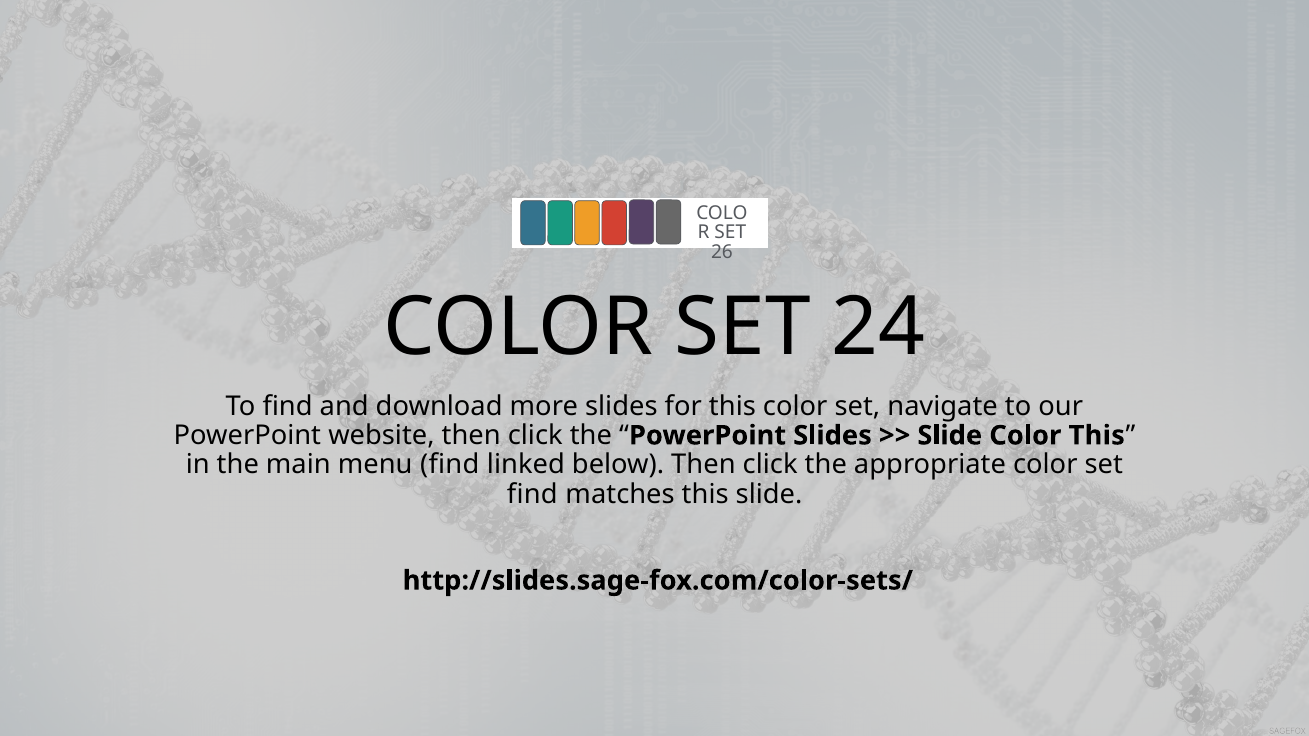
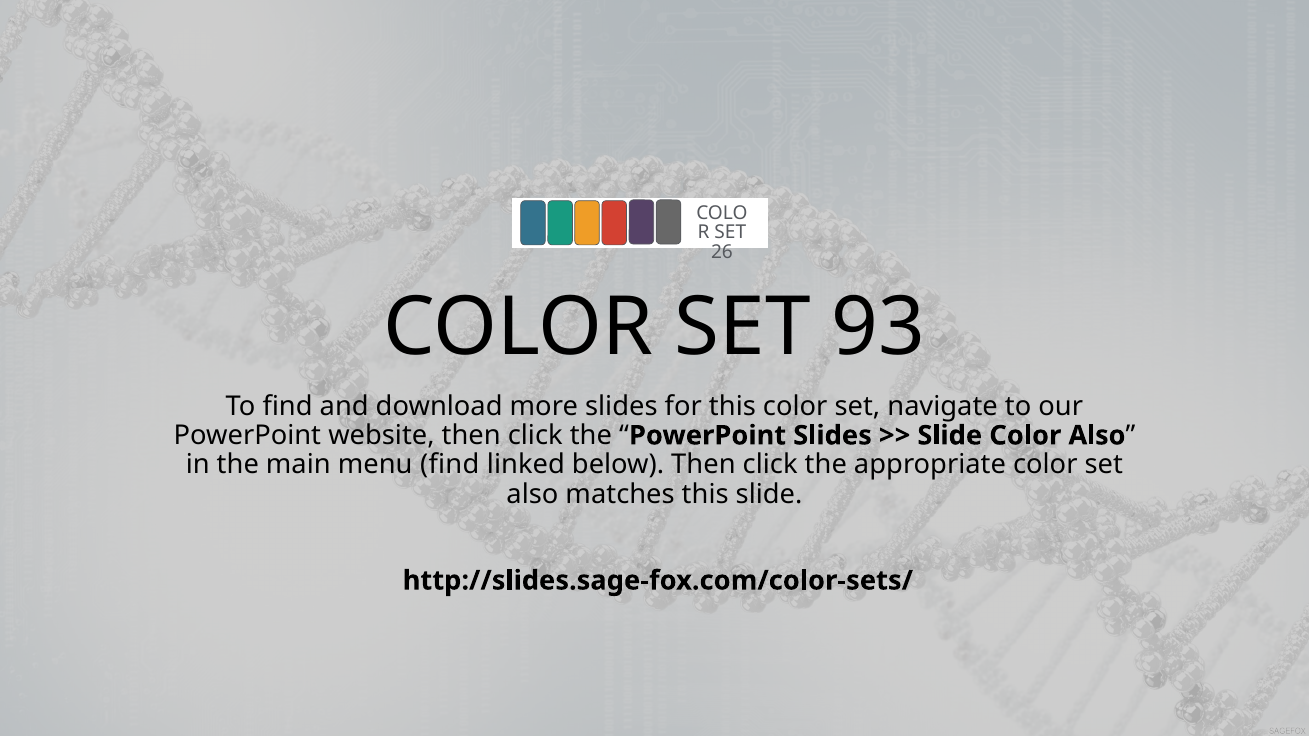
24: 24 -> 93
Color This: This -> Also
find at (532, 495): find -> also
